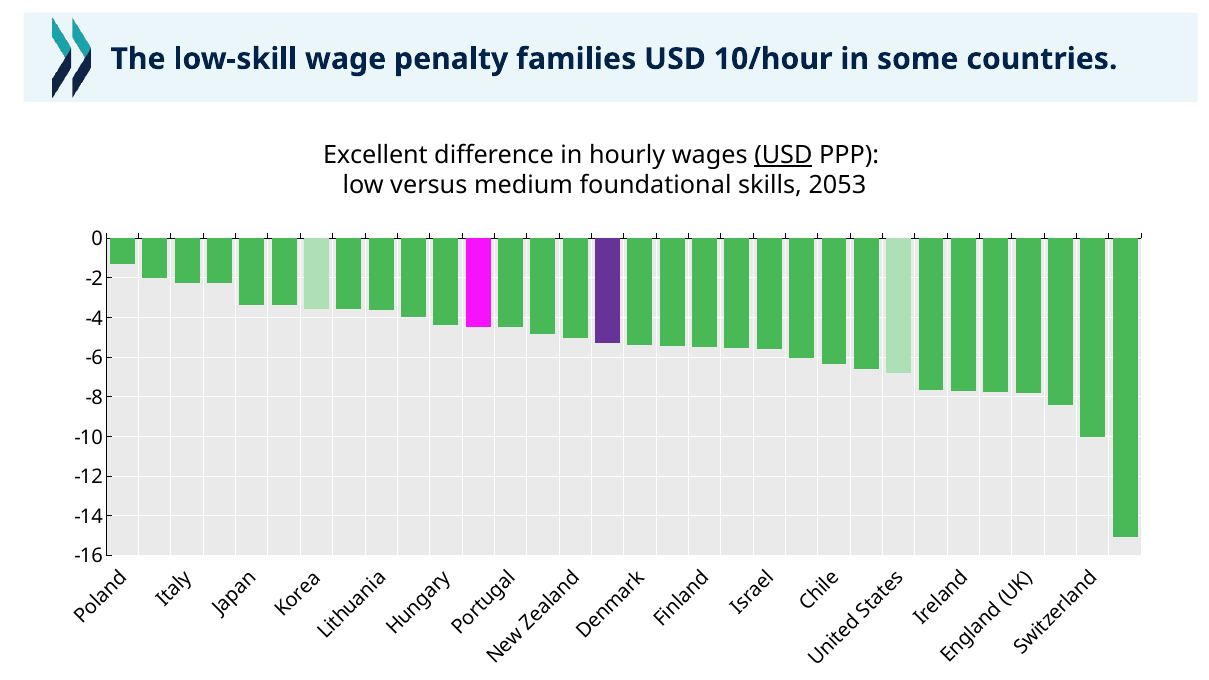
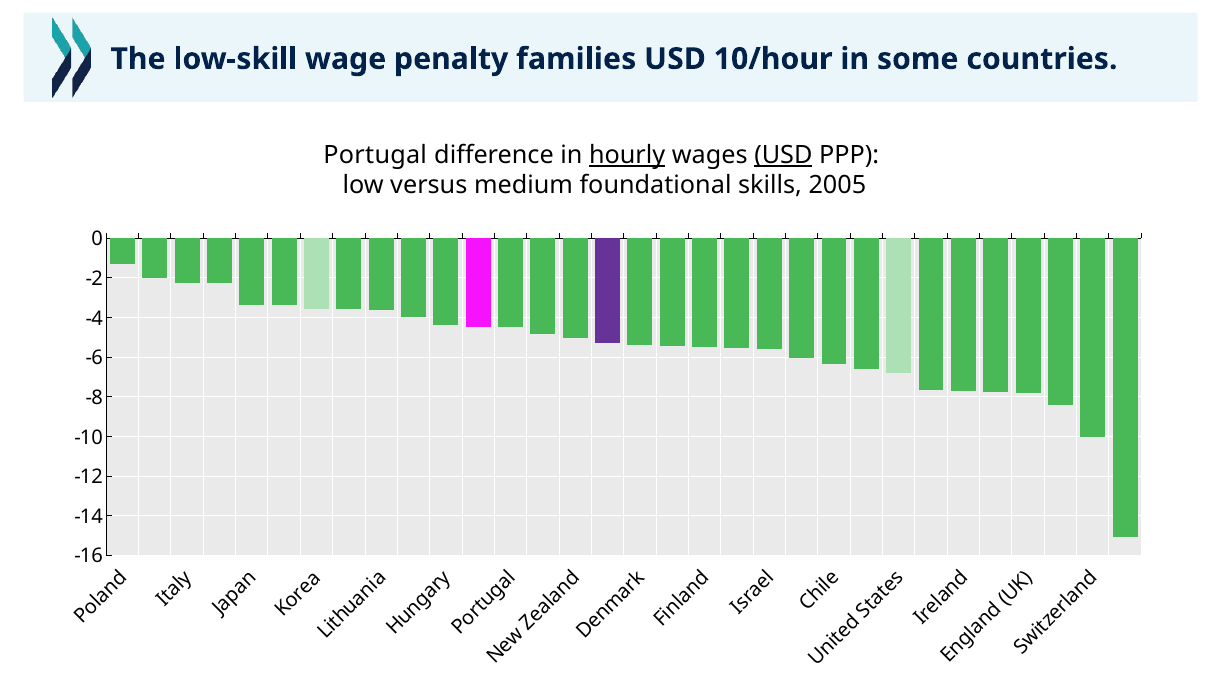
Excellent: Excellent -> Portugal
hourly underline: none -> present
2053: 2053 -> 2005
